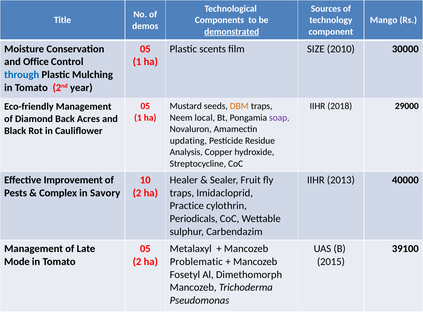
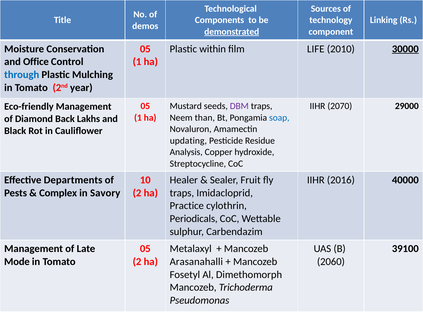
Mango: Mango -> Linking
scents: scents -> within
SIZE: SIZE -> LIFE
30000 underline: none -> present
DBM colour: orange -> purple
2018: 2018 -> 2070
local: local -> than
soap colour: purple -> blue
Acres: Acres -> Lakhs
Improvement: Improvement -> Departments
2013: 2013 -> 2016
Problematic: Problematic -> Arasanahalli
2015: 2015 -> 2060
